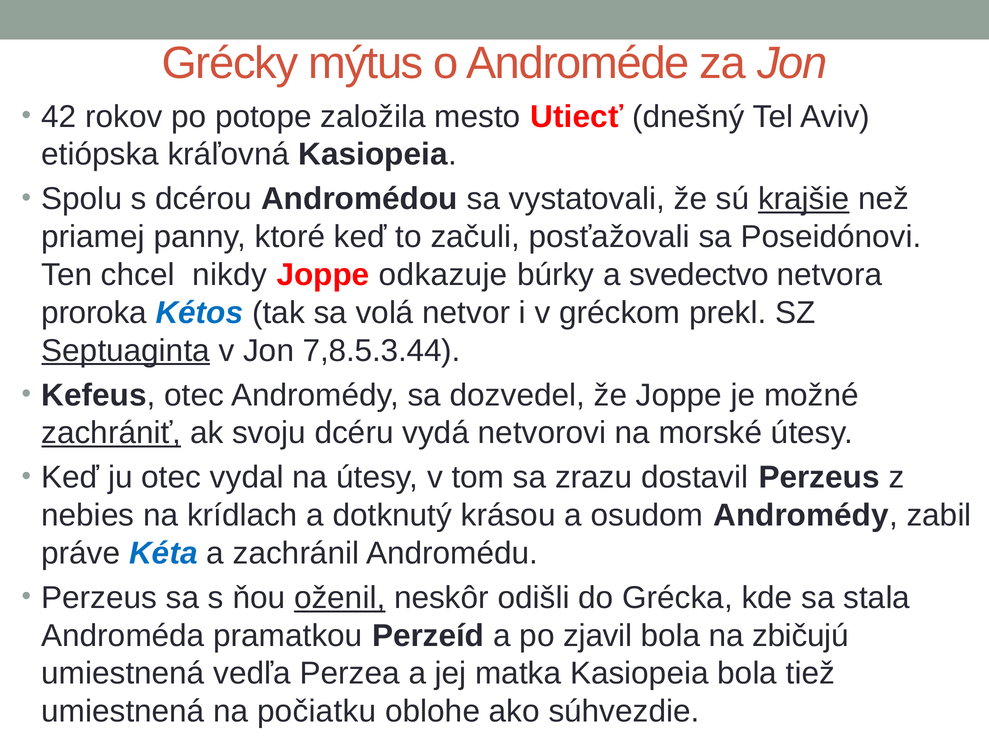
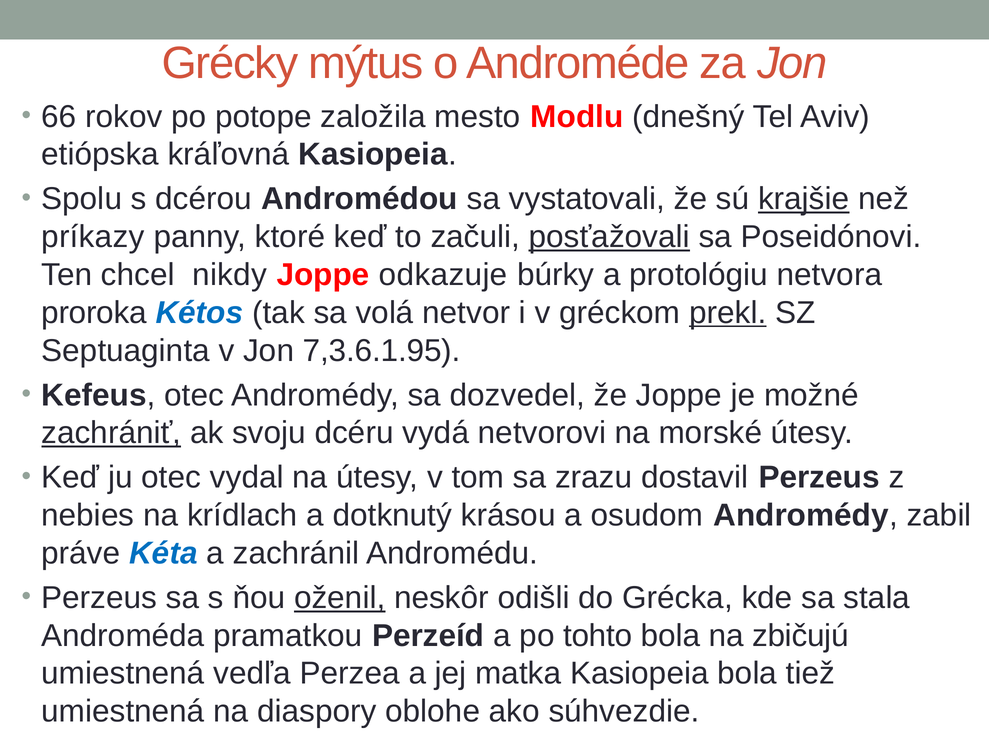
42: 42 -> 66
Utiecť: Utiecť -> Modlu
priamej: priamej -> príkazy
posťažovali underline: none -> present
svedectvo: svedectvo -> protológiu
prekl underline: none -> present
Septuaginta underline: present -> none
7,8.5.3.44: 7,8.5.3.44 -> 7,3.6.1.95
zjavil: zjavil -> tohto
počiatku: počiatku -> diaspory
